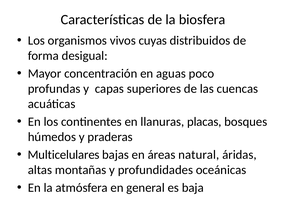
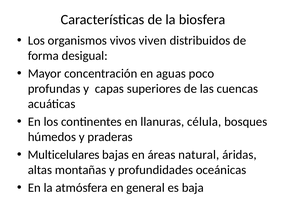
cuyas: cuyas -> viven
placas: placas -> célula
